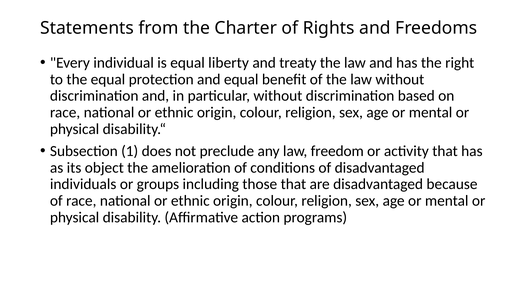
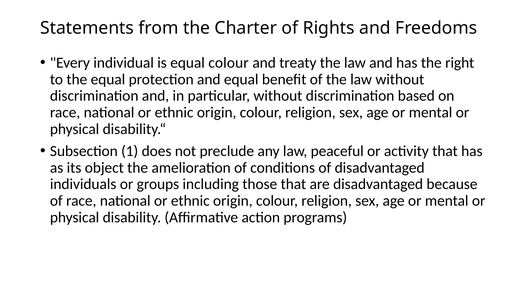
equal liberty: liberty -> colour
freedom: freedom -> peaceful
